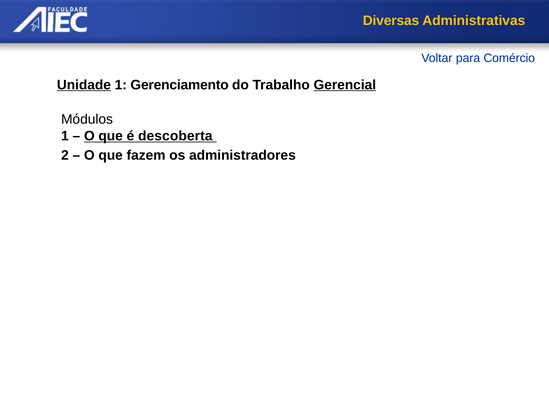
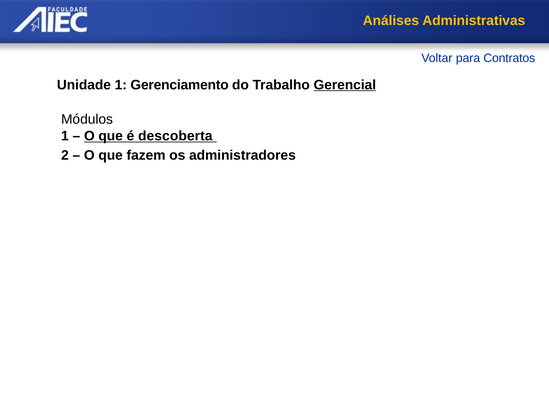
Diversas: Diversas -> Análises
Comércio: Comércio -> Contratos
Unidade underline: present -> none
